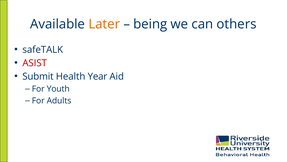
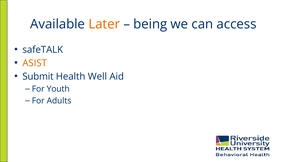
others: others -> access
ASIST colour: red -> orange
Year: Year -> Well
